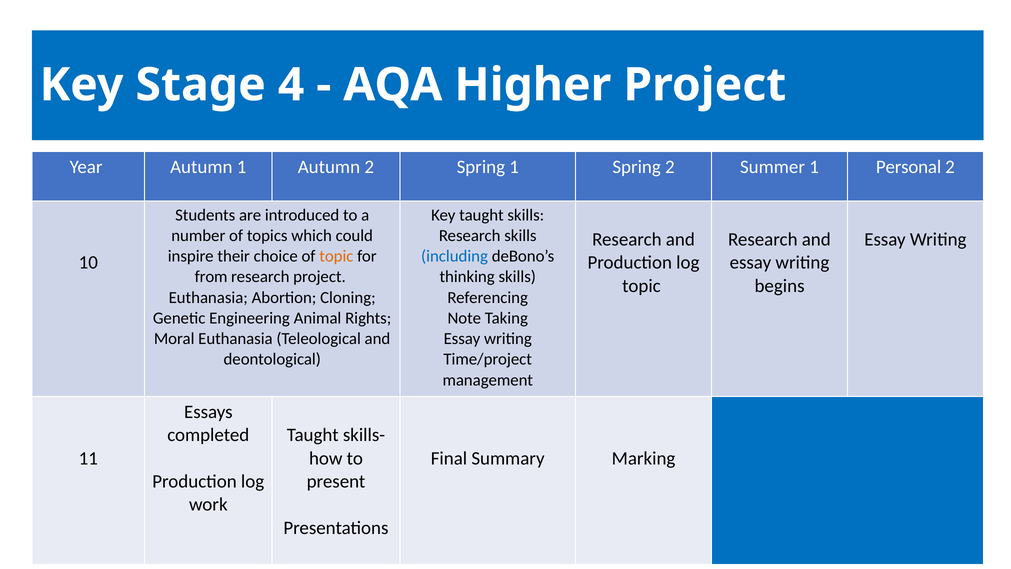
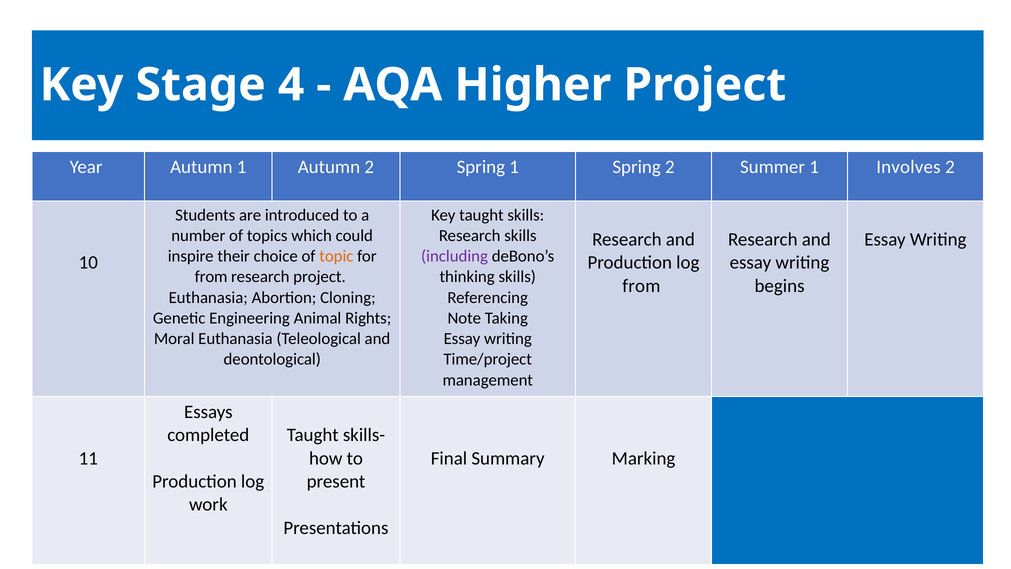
Personal: Personal -> Involves
including colour: blue -> purple
topic at (641, 286): topic -> from
